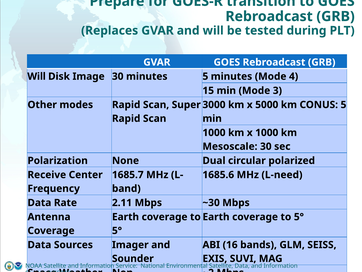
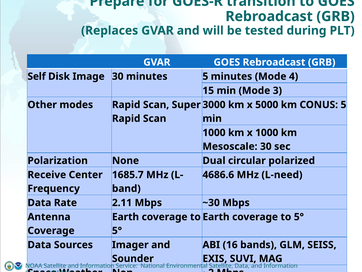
Will at (37, 76): Will -> Self
1685.6: 1685.6 -> 4686.6
